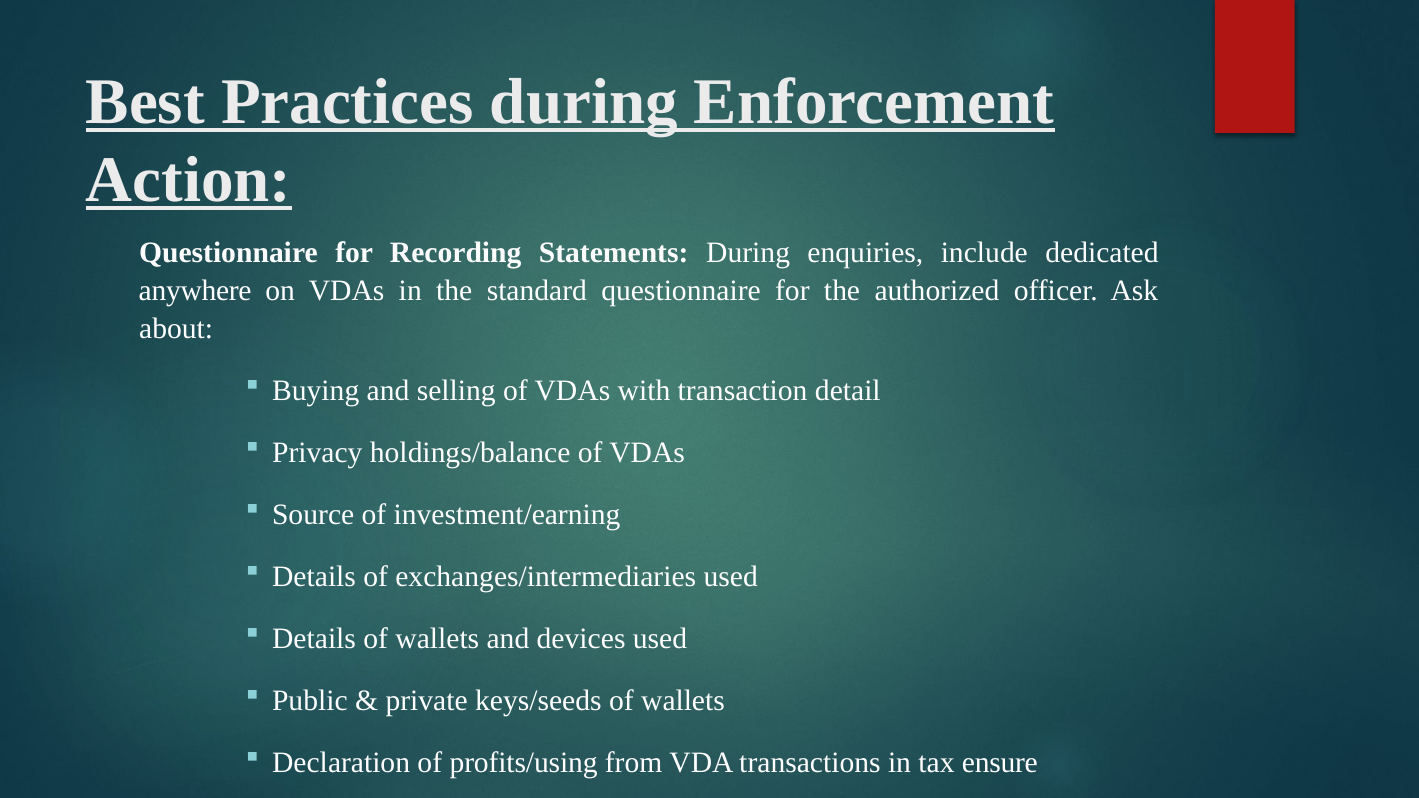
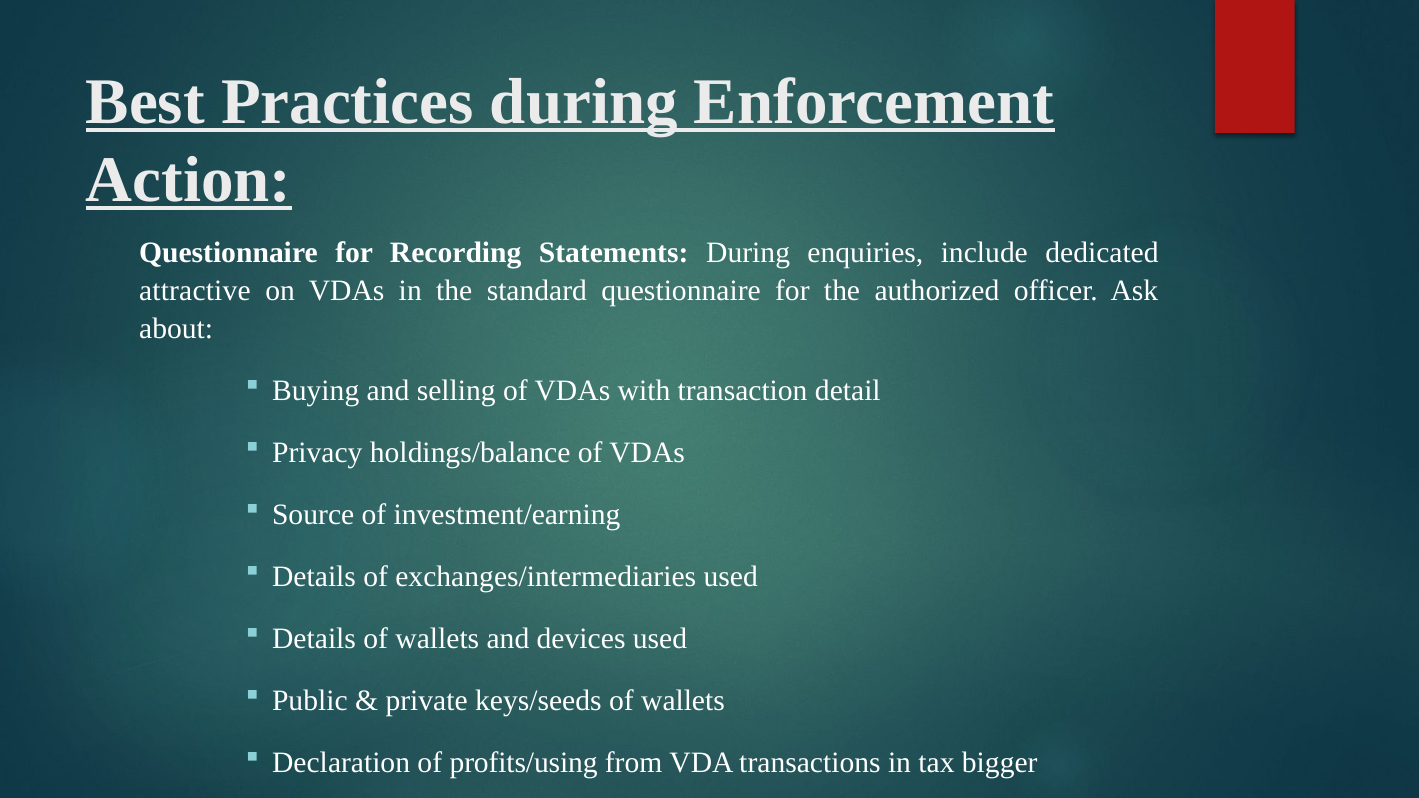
anywhere: anywhere -> attractive
ensure: ensure -> bigger
